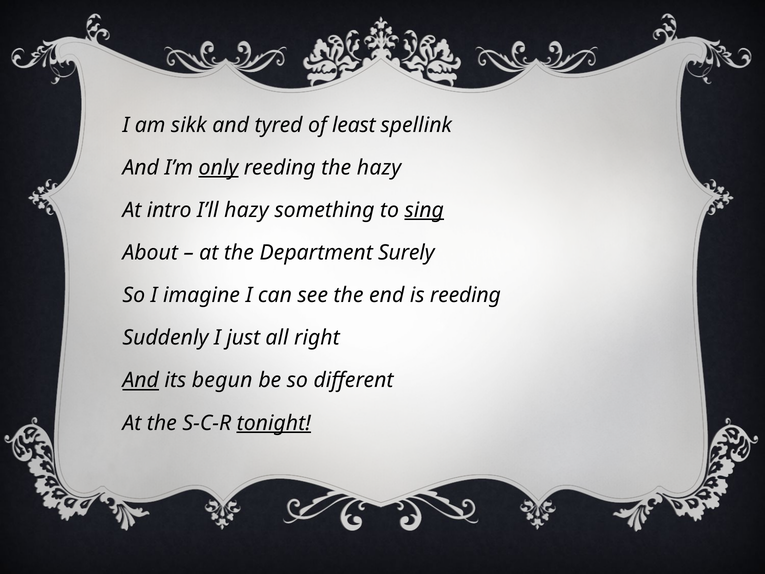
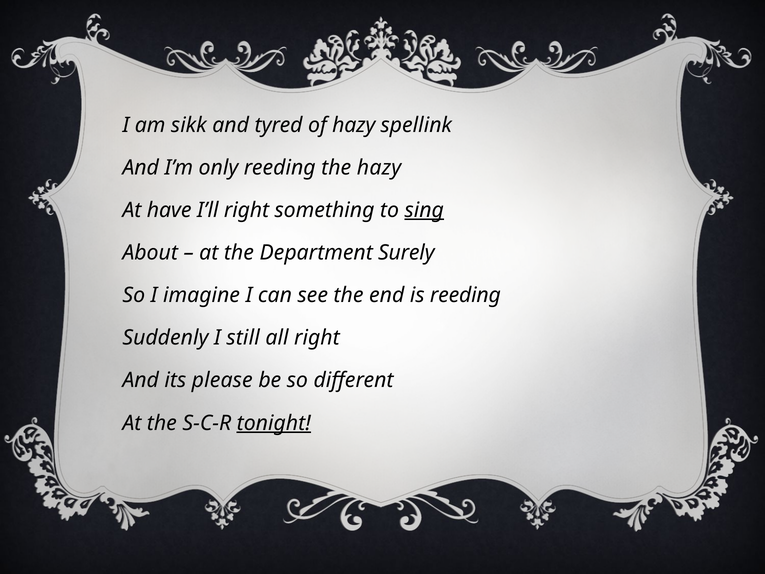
of least: least -> hazy
only underline: present -> none
intro: intro -> have
I’ll hazy: hazy -> right
just: just -> still
And at (141, 380) underline: present -> none
begun: begun -> please
